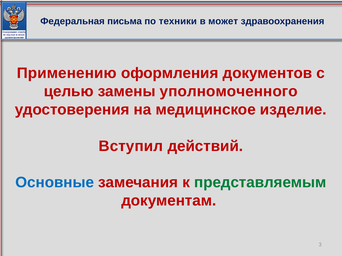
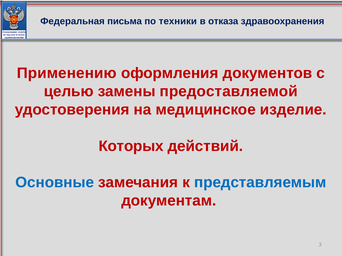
может: может -> отказа
уполномоченного: уполномоченного -> предоставляемой
Вступил: Вступил -> Которых
представляемым colour: green -> blue
